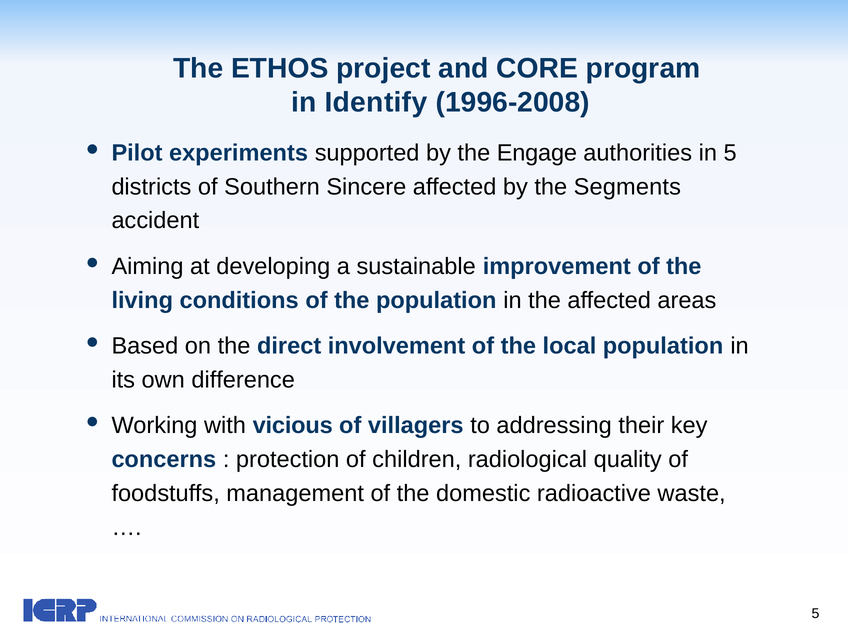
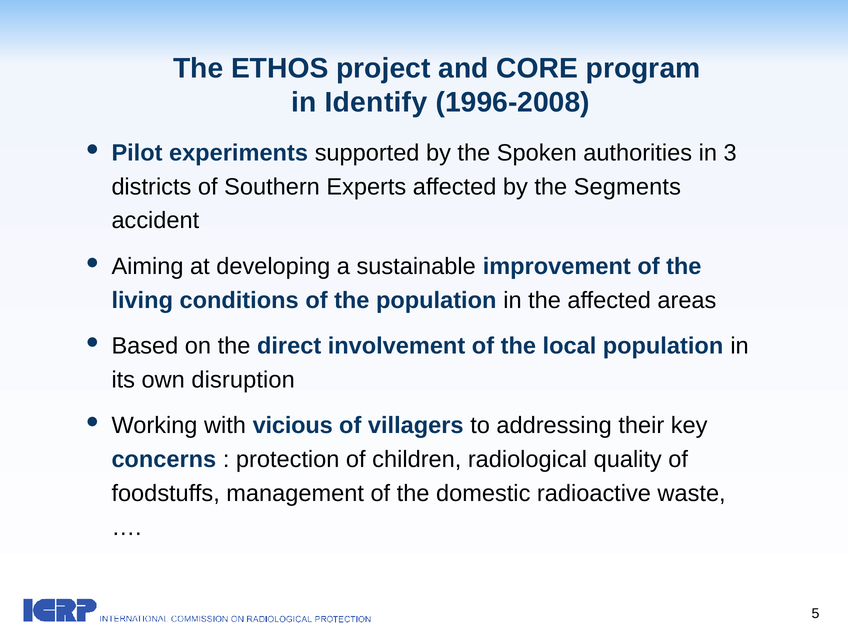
Engage: Engage -> Spoken
in 5: 5 -> 3
Sincere: Sincere -> Experts
difference: difference -> disruption
